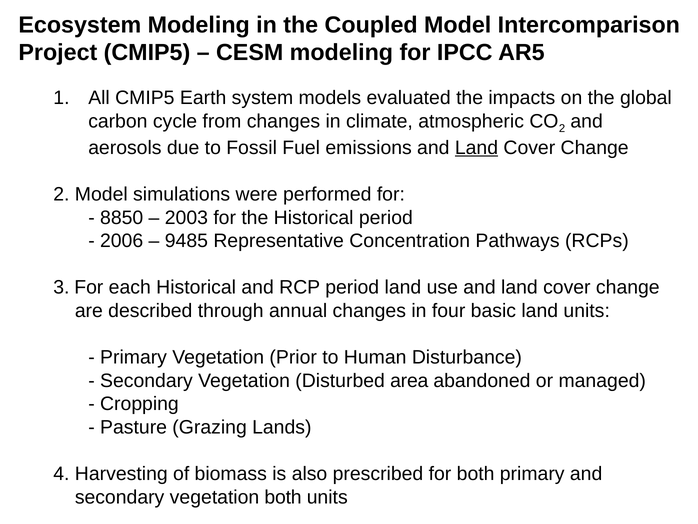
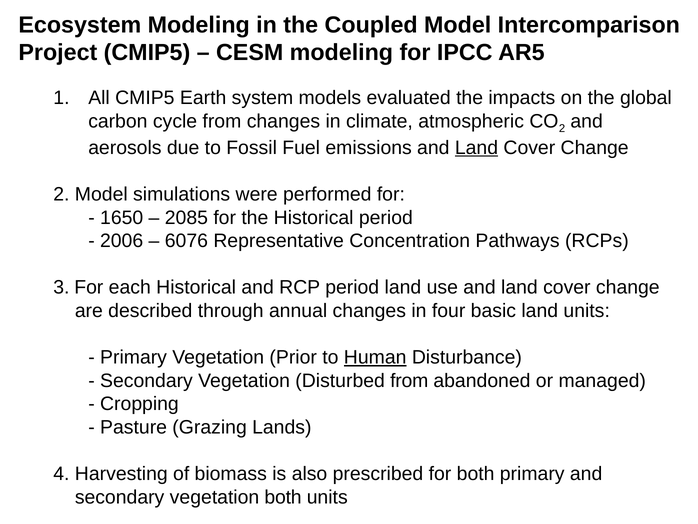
8850: 8850 -> 1650
2003: 2003 -> 2085
9485: 9485 -> 6076
Human underline: none -> present
Disturbed area: area -> from
